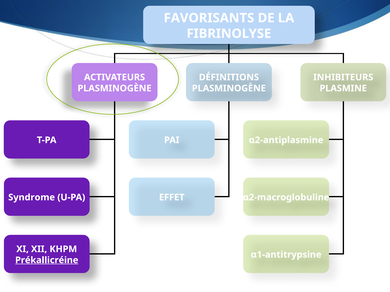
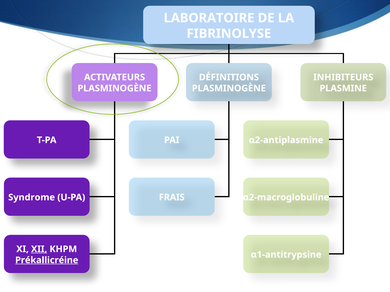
FAVORISANTS: FAVORISANTS -> LABORATOIRE
EFFET: EFFET -> FRAIS
XII underline: none -> present
